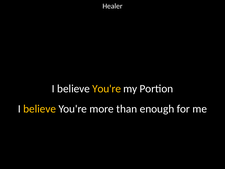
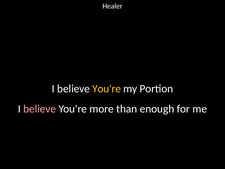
believe at (40, 109) colour: yellow -> pink
